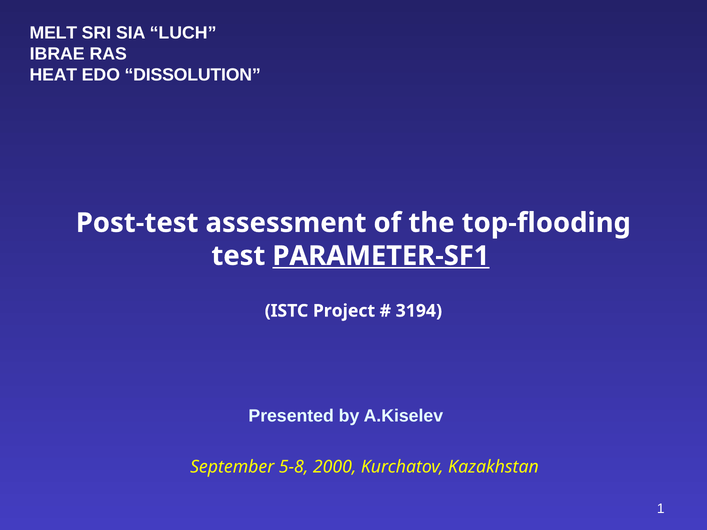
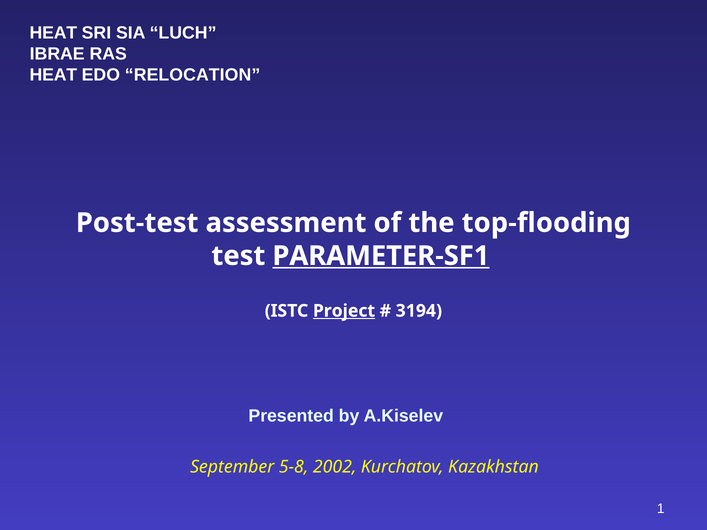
MELT at (53, 33): MELT -> HEAT
DISSOLUTION: DISSOLUTION -> RELOCATION
Project underline: none -> present
2000: 2000 -> 2002
